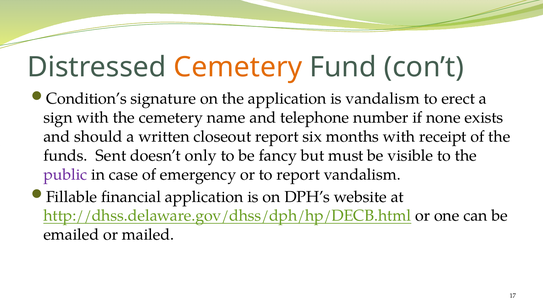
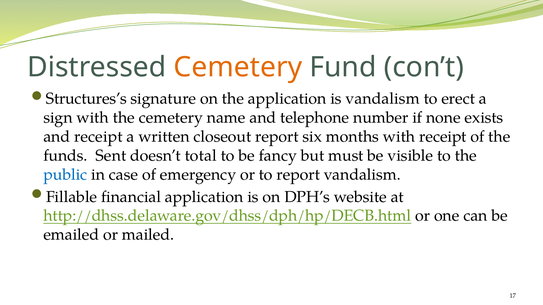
Condition’s: Condition’s -> Structures’s
and should: should -> receipt
only: only -> total
public colour: purple -> blue
